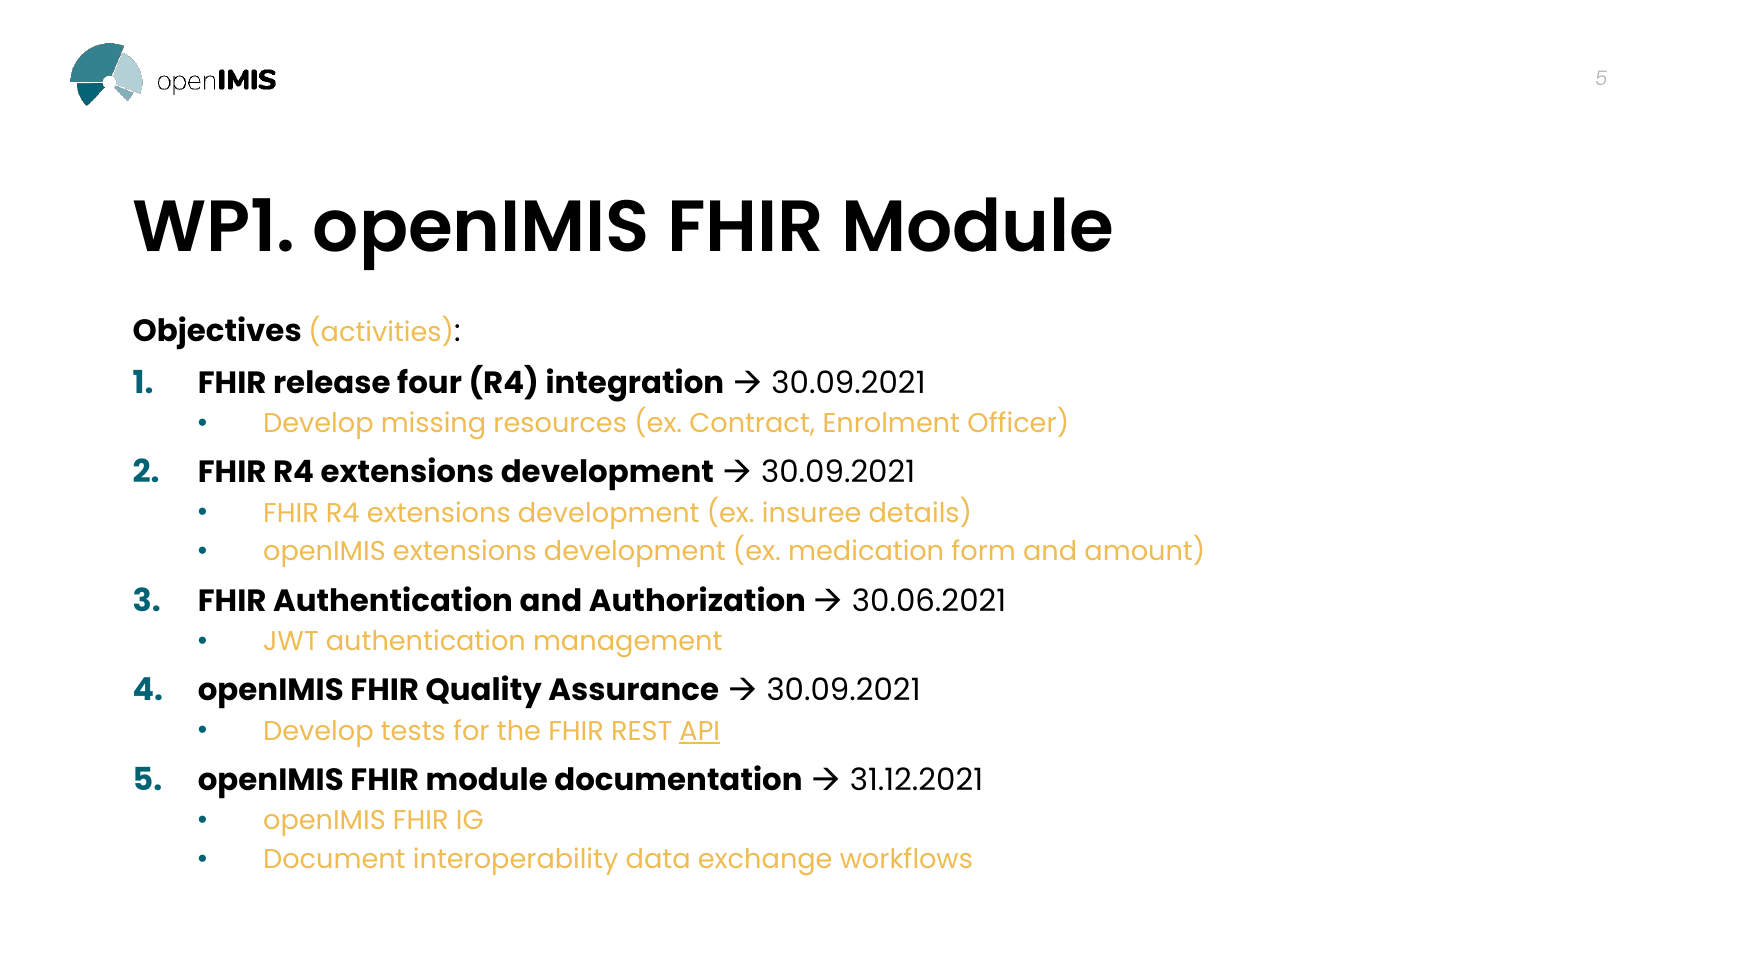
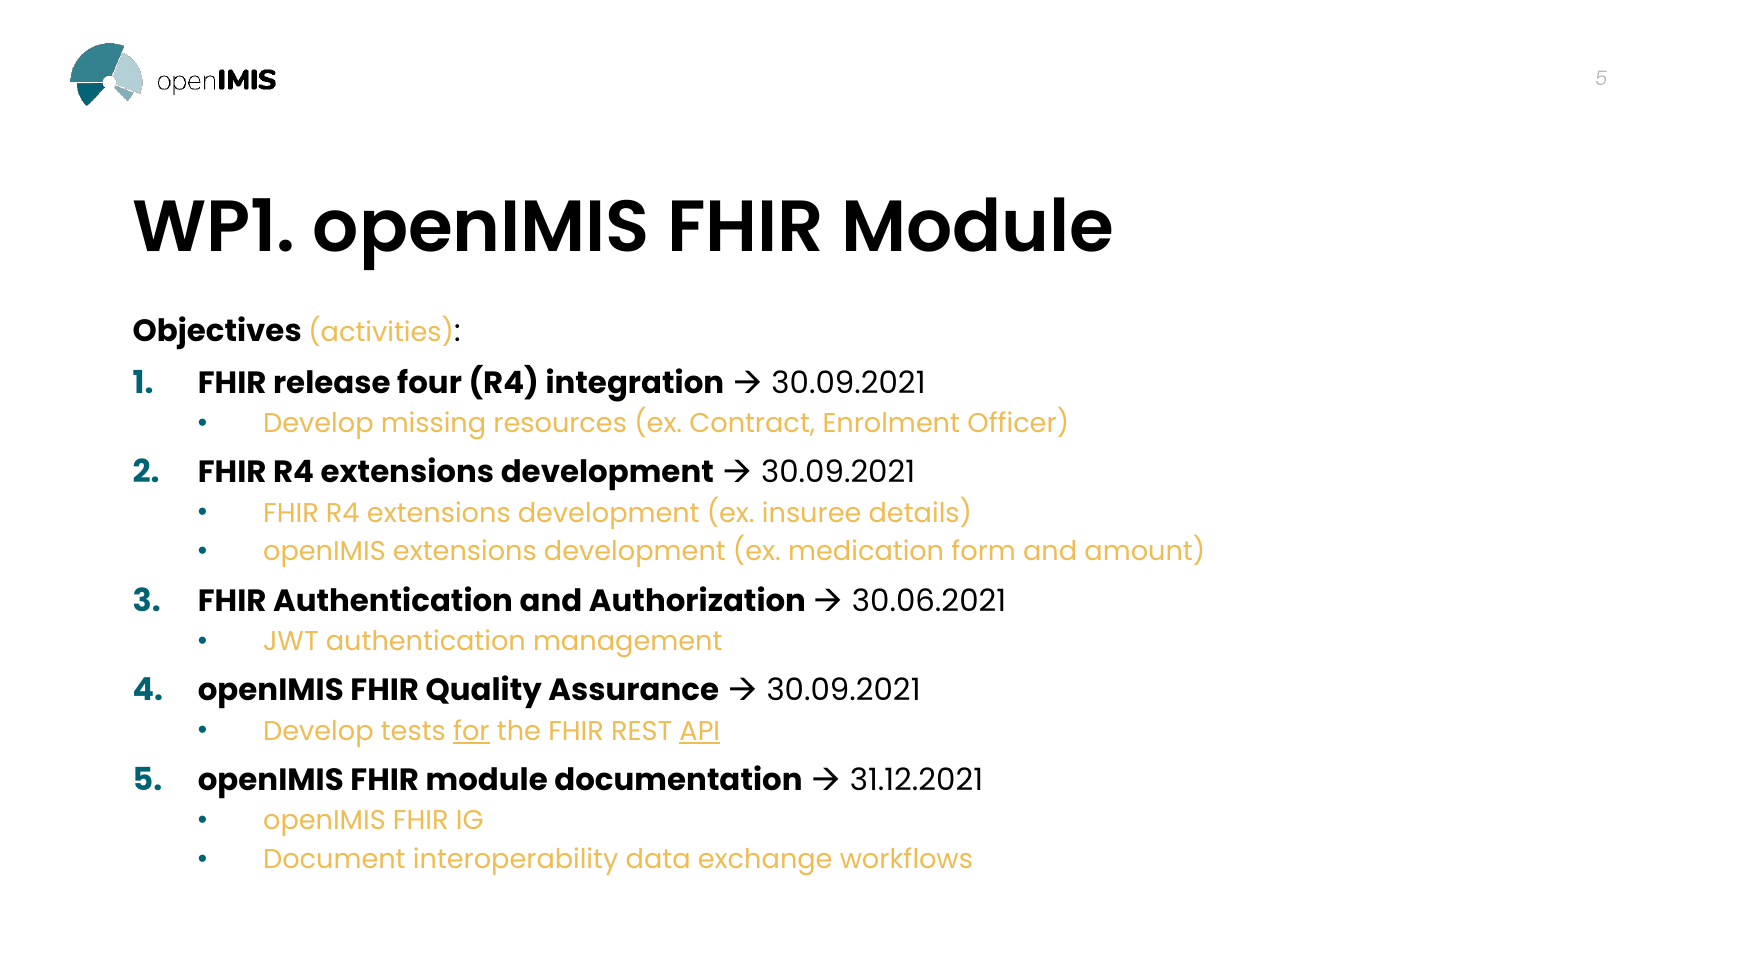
for underline: none -> present
